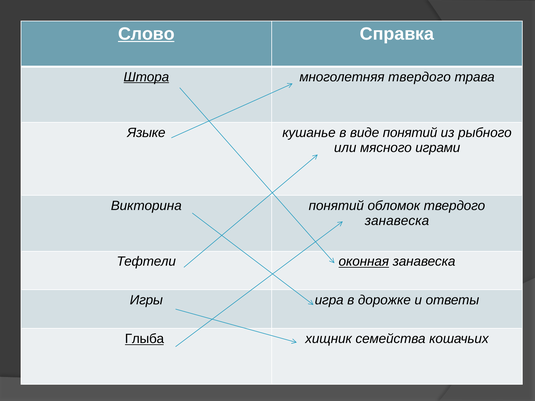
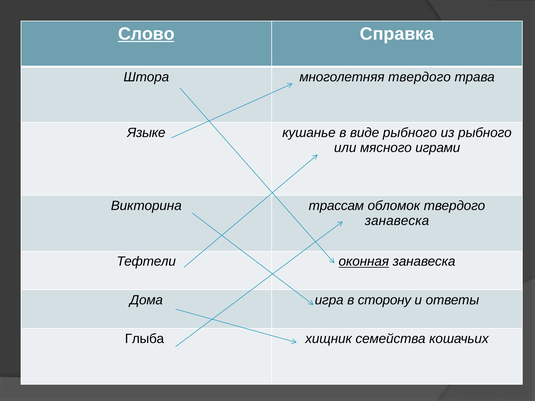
Штора underline: present -> none
виде понятий: понятий -> рыбного
Викторина понятий: понятий -> трассам
Игры: Игры -> Дома
дорожке: дорожке -> сторону
Глыба underline: present -> none
